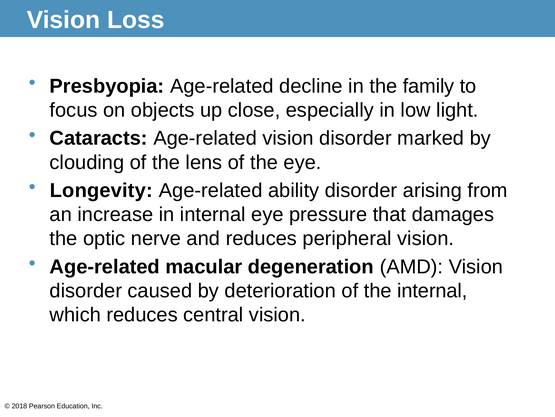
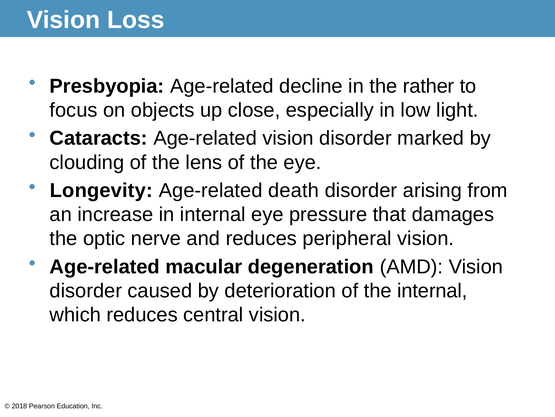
family: family -> rather
ability: ability -> death
